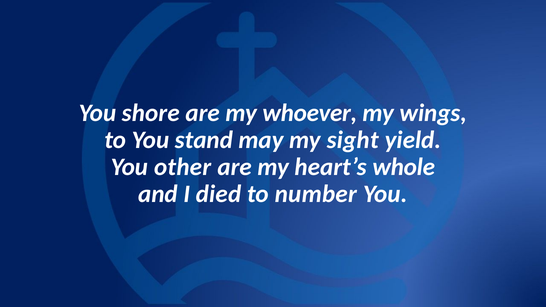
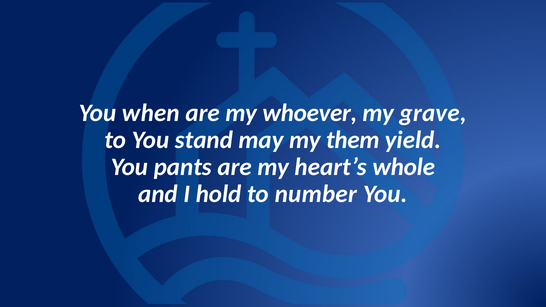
shore: shore -> when
wings: wings -> grave
sight: sight -> them
other: other -> pants
died: died -> hold
